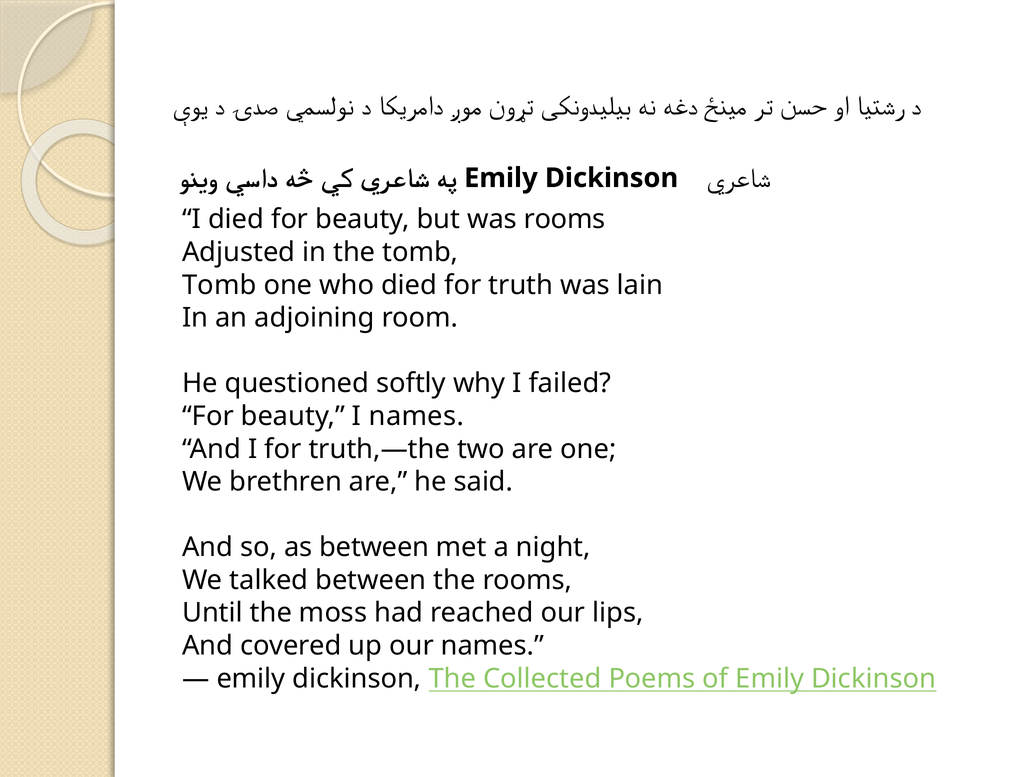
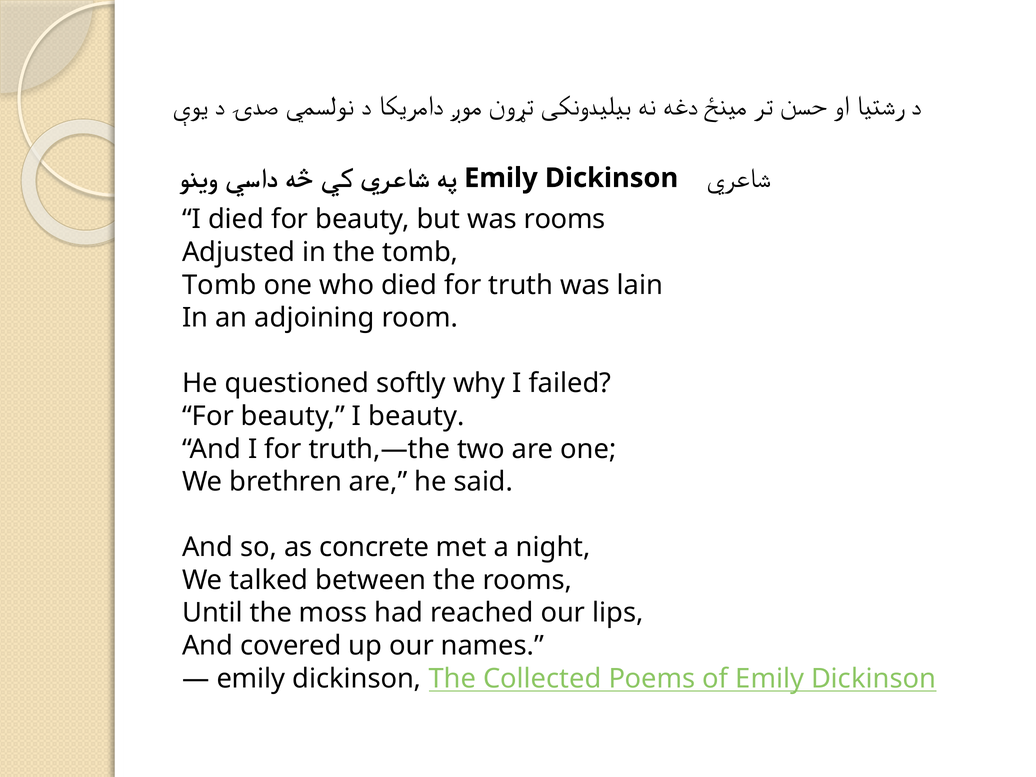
I names: names -> beauty
as between: between -> concrete
